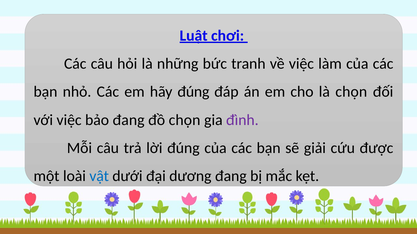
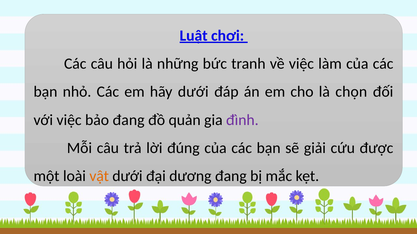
hãy đúng: đúng -> dưới
đồ chọn: chọn -> quản
vật colour: blue -> orange
